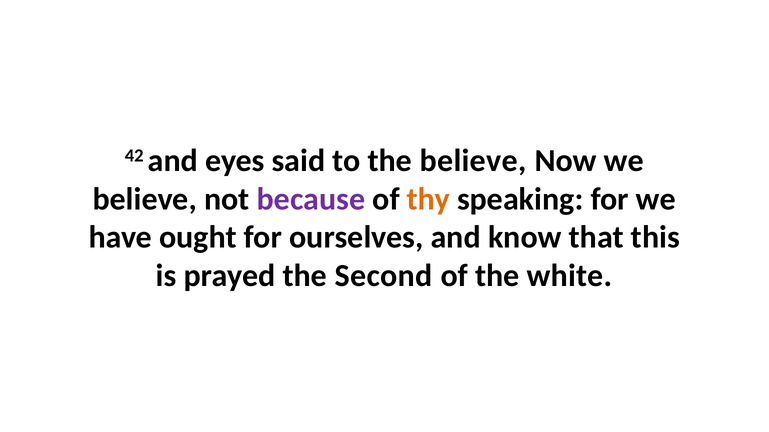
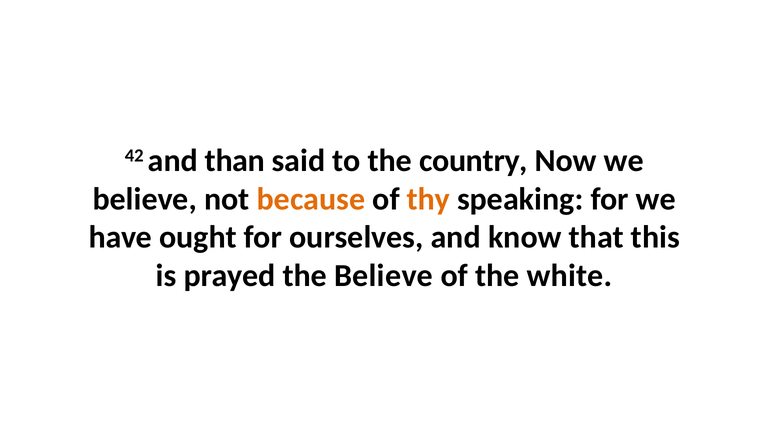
eyes: eyes -> than
the believe: believe -> country
because colour: purple -> orange
the Second: Second -> Believe
